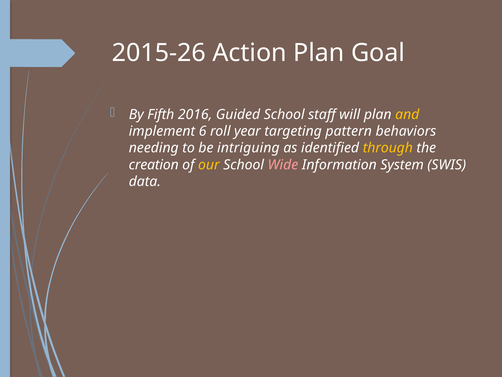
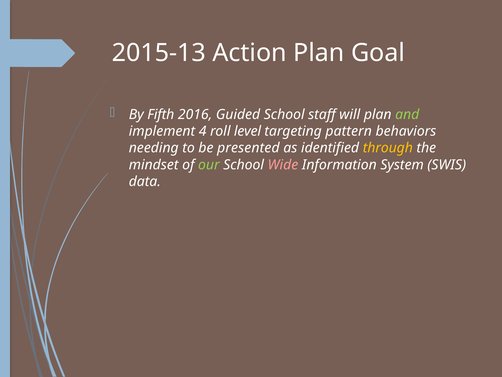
2015-26: 2015-26 -> 2015-13
and colour: yellow -> light green
6: 6 -> 4
year: year -> level
intriguing: intriguing -> presented
creation: creation -> mindset
our colour: yellow -> light green
